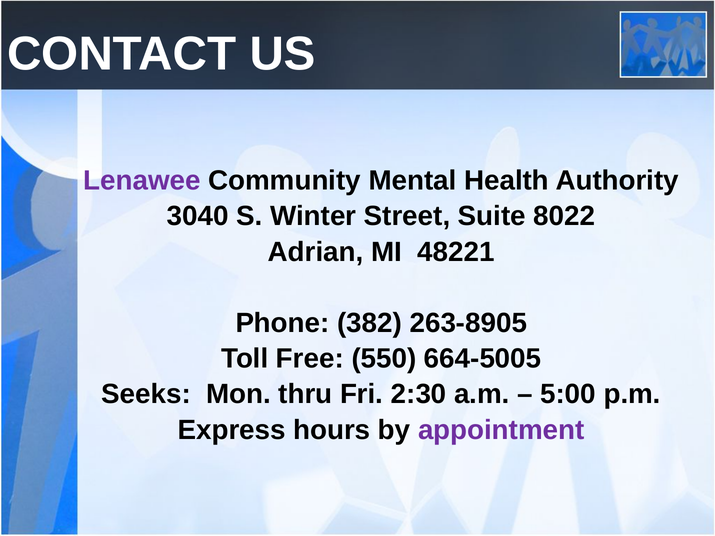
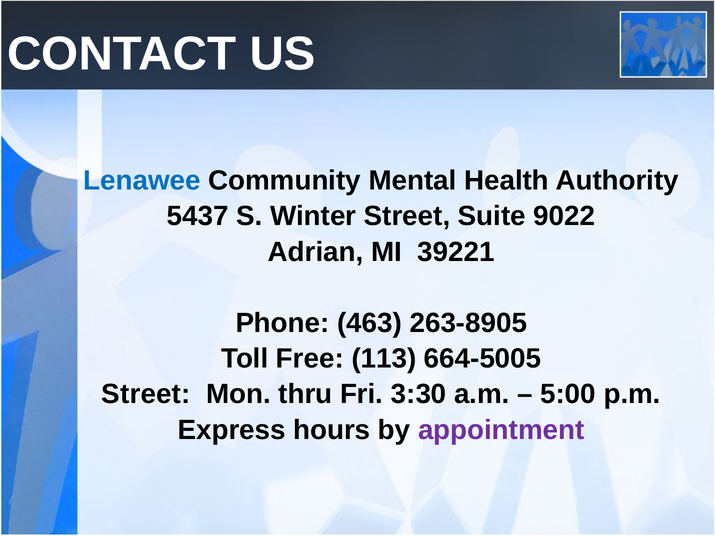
Lenawee colour: purple -> blue
3040: 3040 -> 5437
8022: 8022 -> 9022
48221: 48221 -> 39221
382: 382 -> 463
550: 550 -> 113
Seeks at (146, 394): Seeks -> Street
2:30: 2:30 -> 3:30
